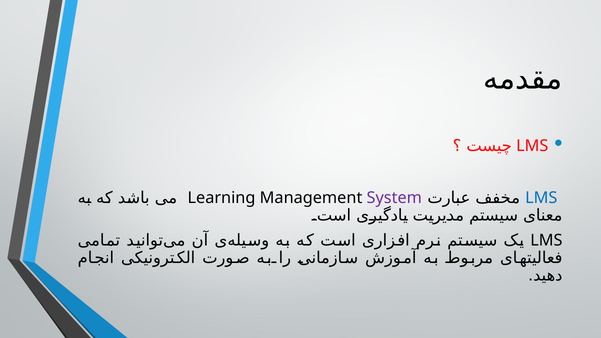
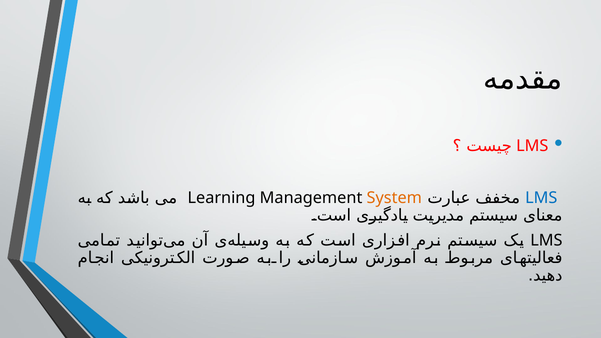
System colour: purple -> orange
